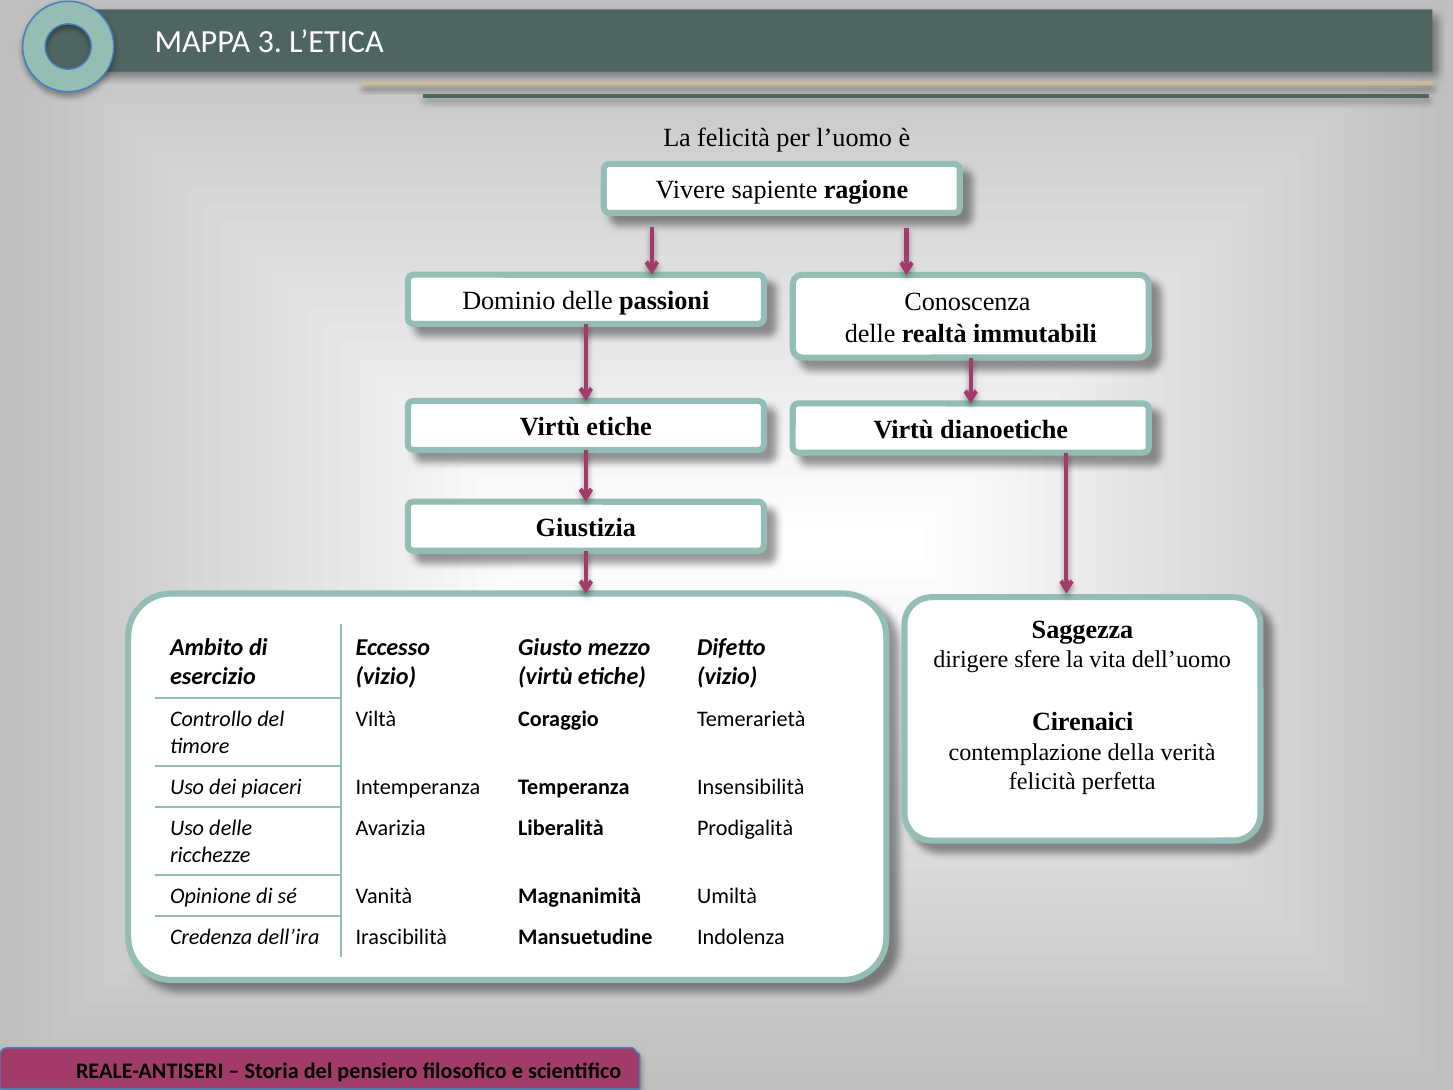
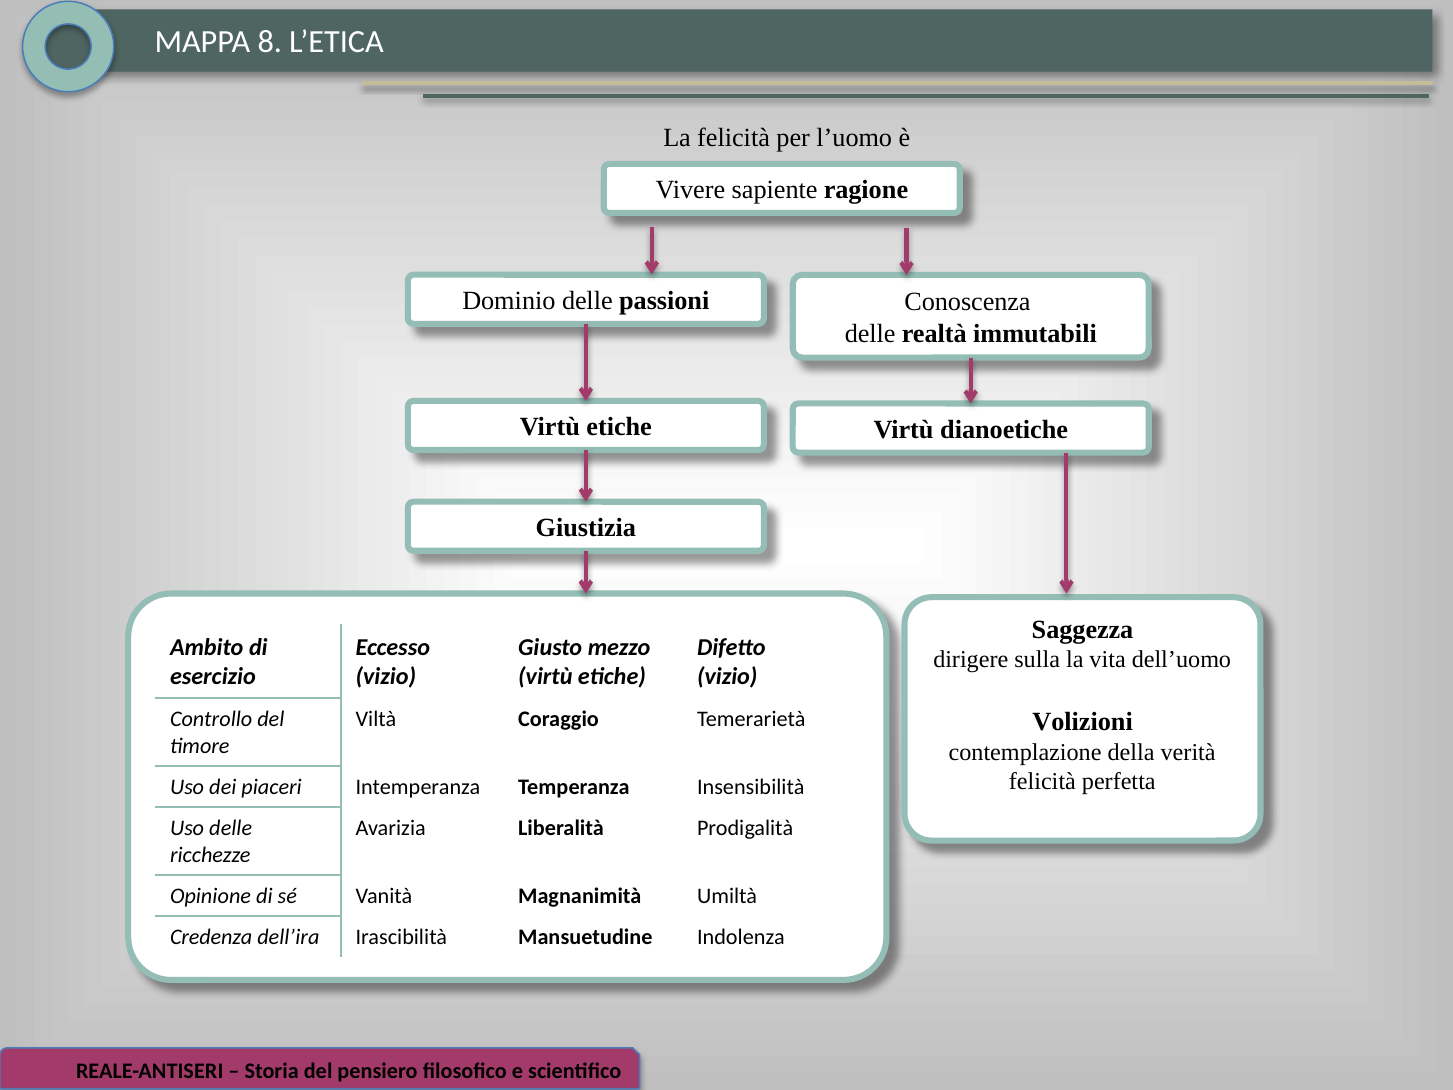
3: 3 -> 8
sfere: sfere -> sulla
Cirenaici: Cirenaici -> Volizioni
